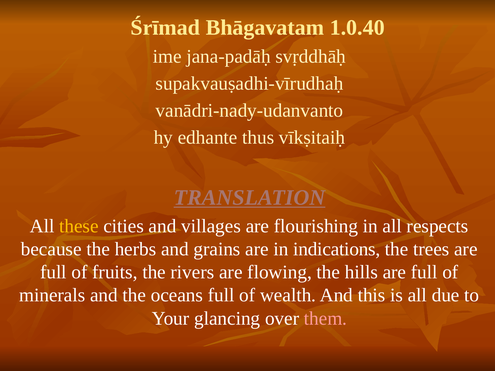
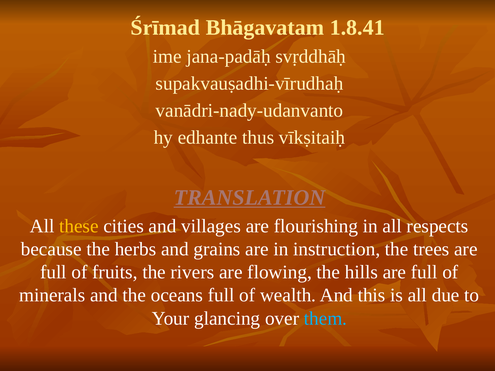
1.0.40: 1.0.40 -> 1.8.41
indications: indications -> instruction
them colour: pink -> light blue
